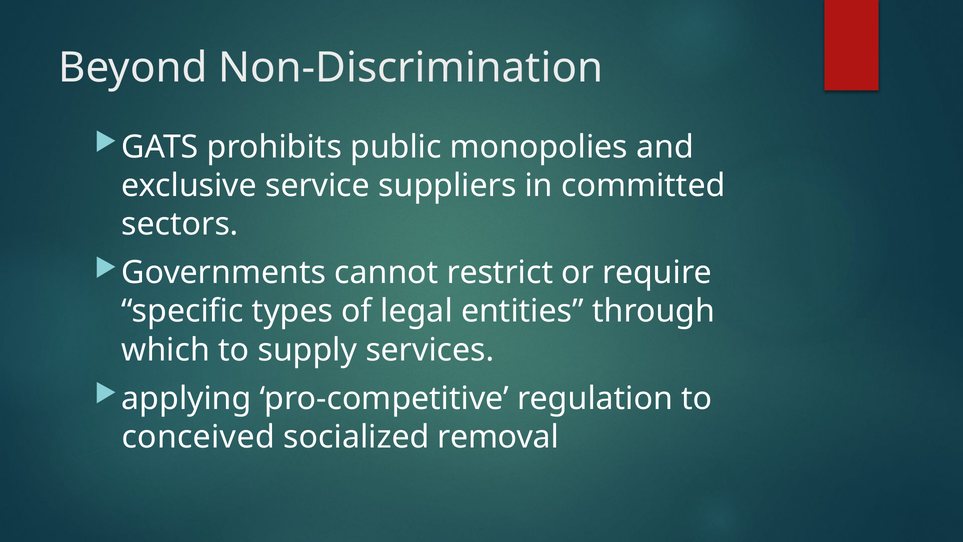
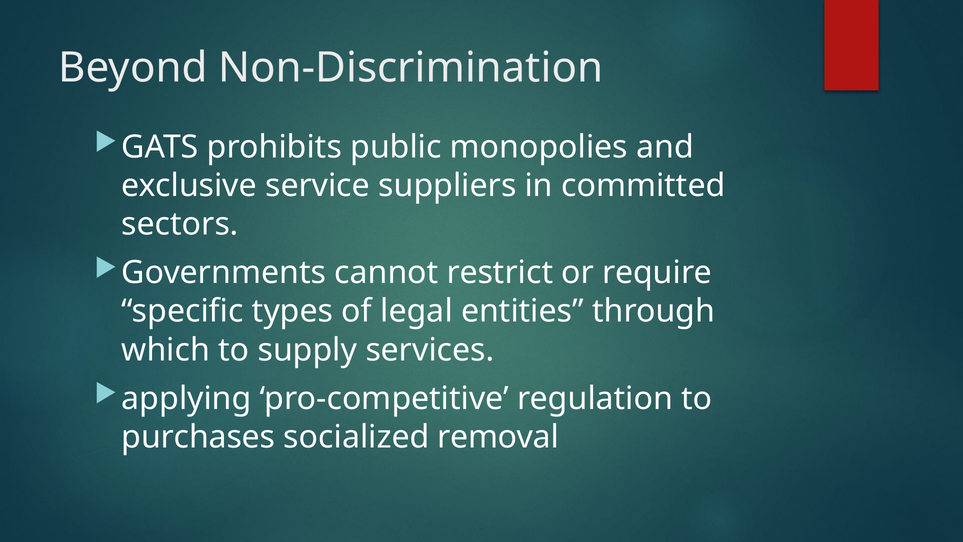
conceived: conceived -> purchases
